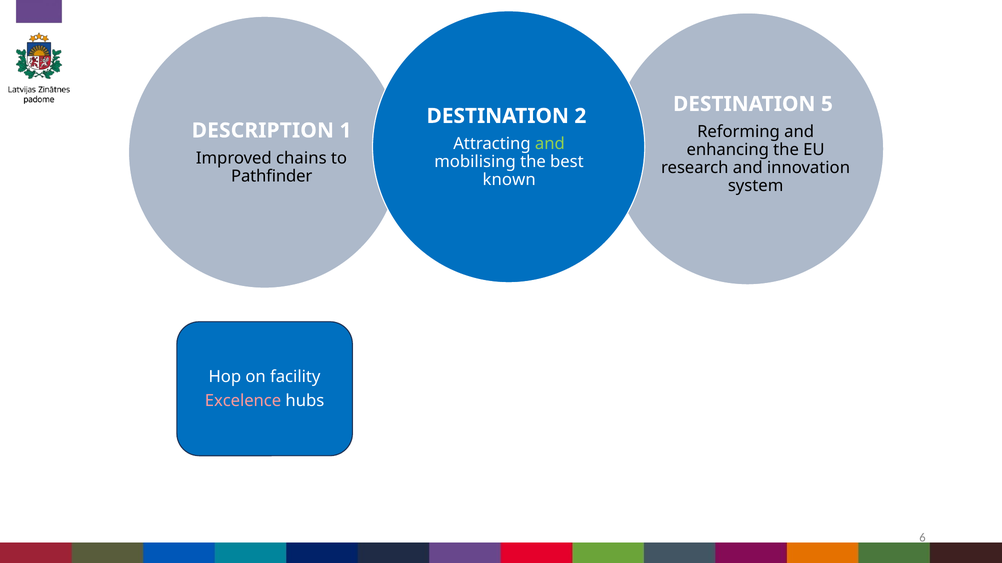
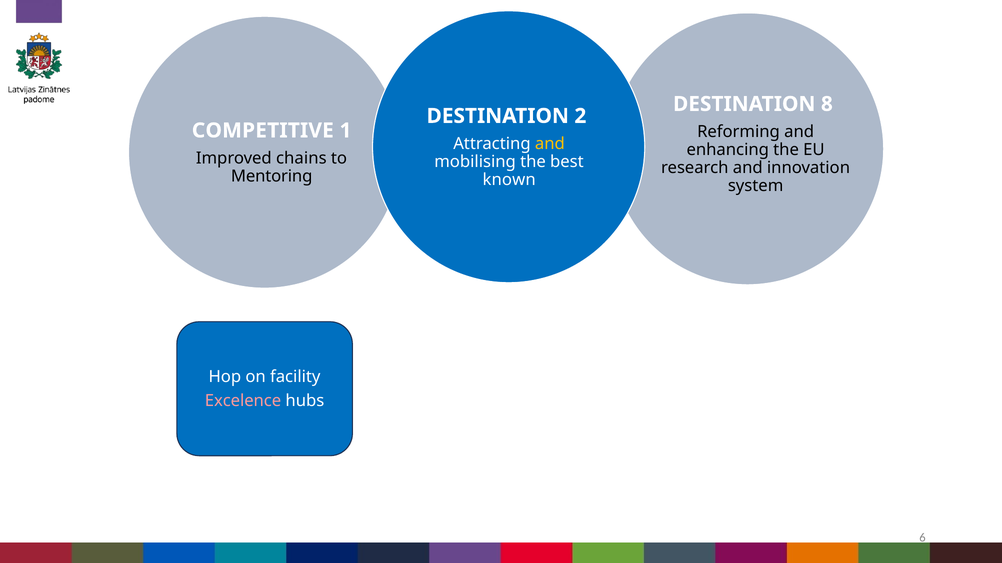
5: 5 -> 8
DESCRIPTION: DESCRIPTION -> COMPETITIVE
and at (550, 144) colour: light green -> yellow
Pathfinder: Pathfinder -> Mentoring
